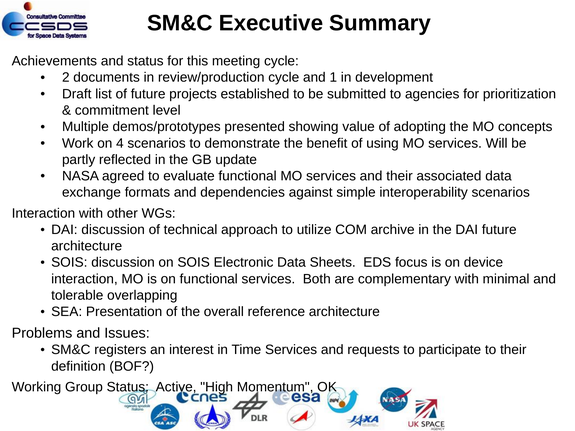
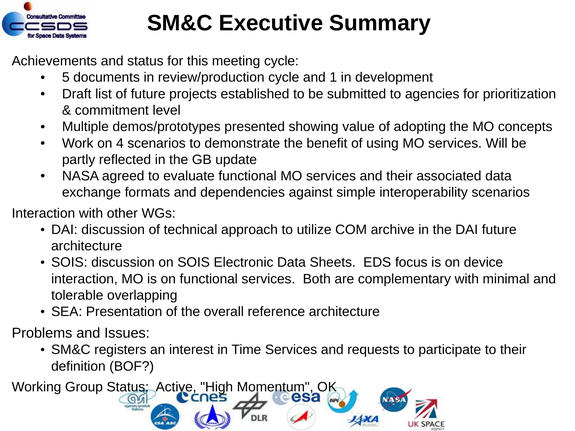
2: 2 -> 5
